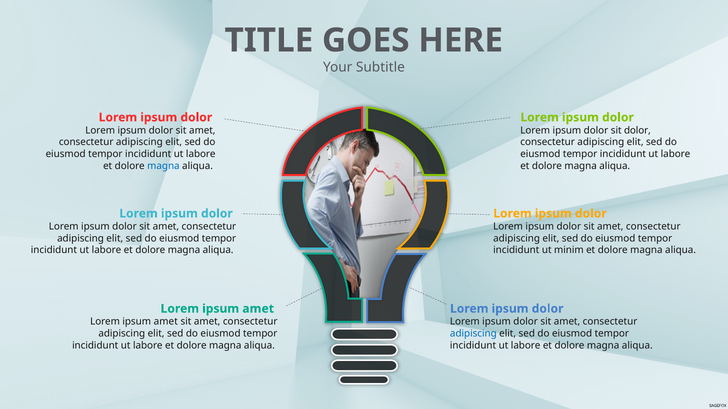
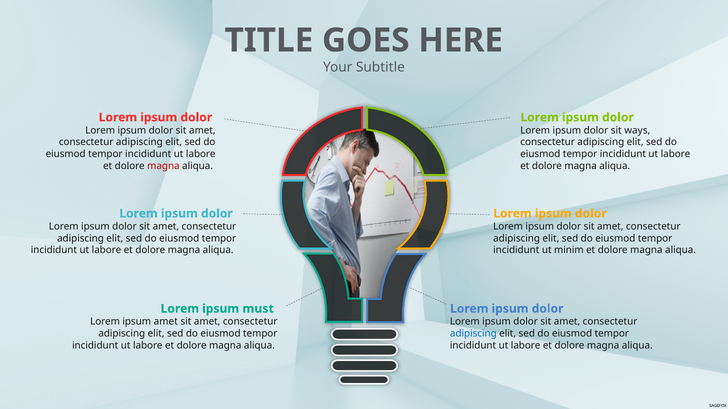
sit dolor: dolor -> ways
magna at (163, 166) colour: blue -> red
amet at (258, 309): amet -> must
